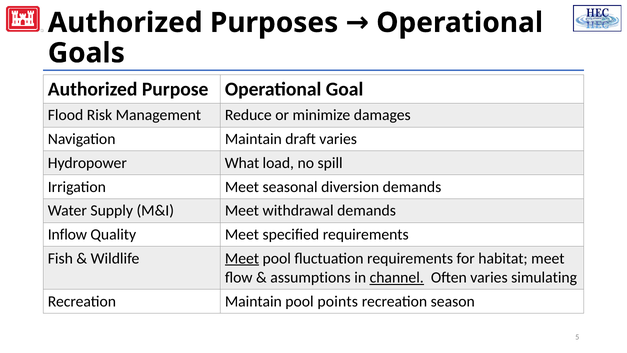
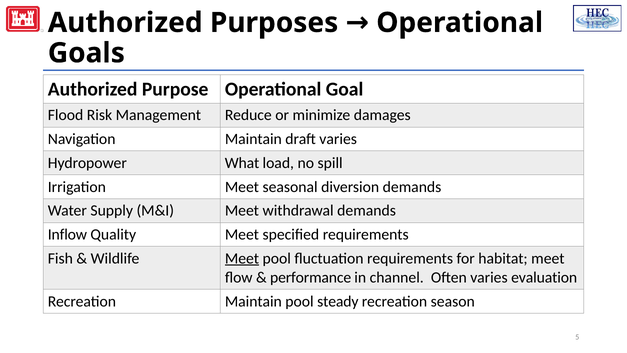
assumptions: assumptions -> performance
channel underline: present -> none
simulating: simulating -> evaluation
points: points -> steady
